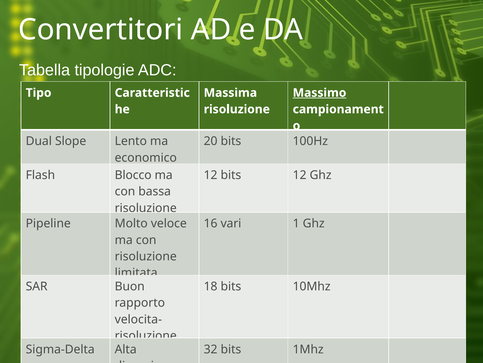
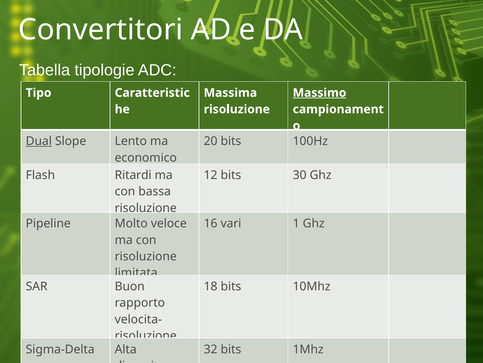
Dual underline: none -> present
Blocco: Blocco -> Ritardi
bits 12: 12 -> 30
